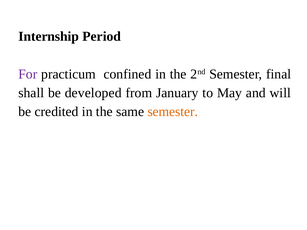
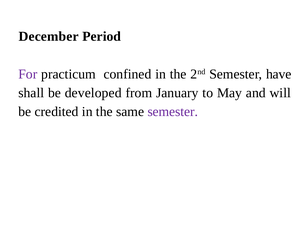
Internship: Internship -> December
final: final -> have
semester at (173, 112) colour: orange -> purple
